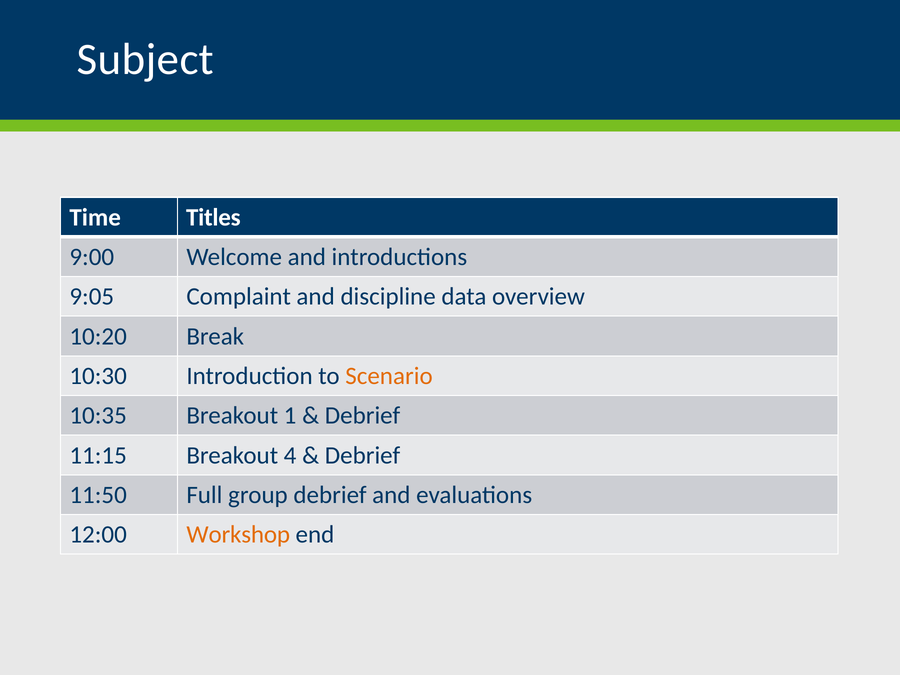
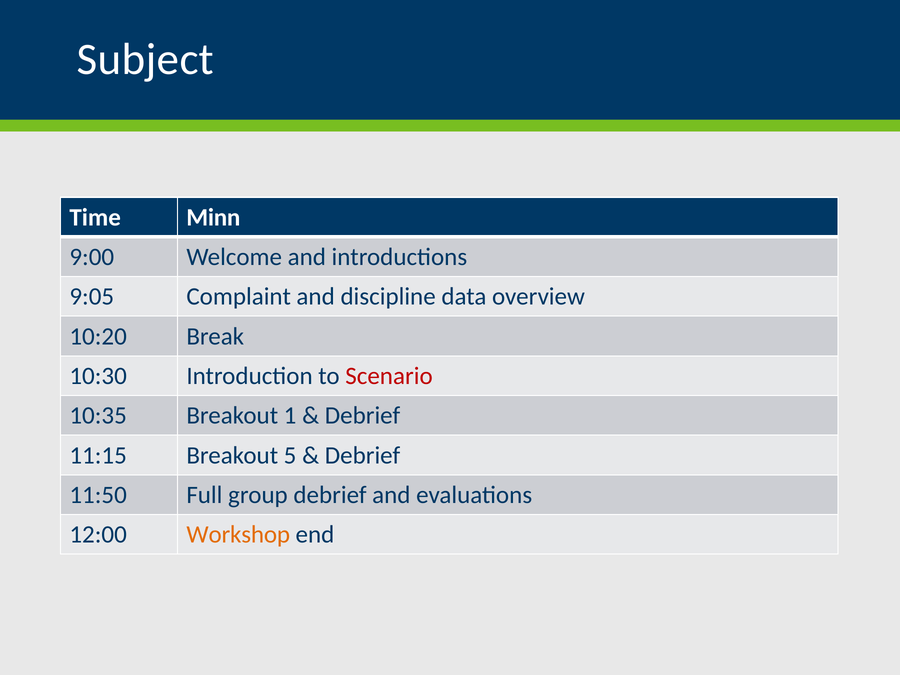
Titles: Titles -> Minn
Scenario colour: orange -> red
4: 4 -> 5
